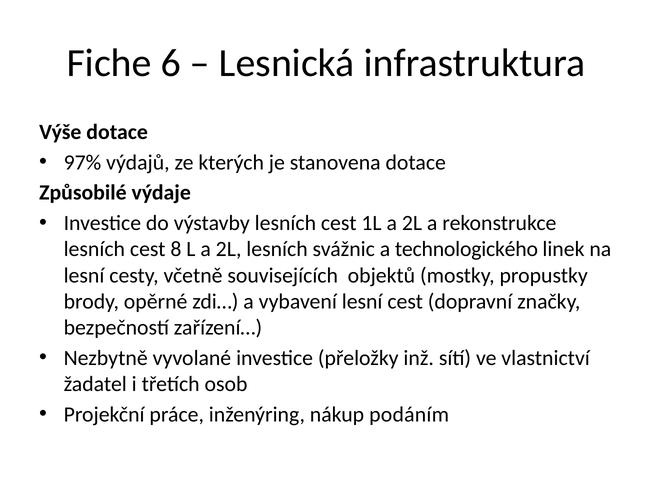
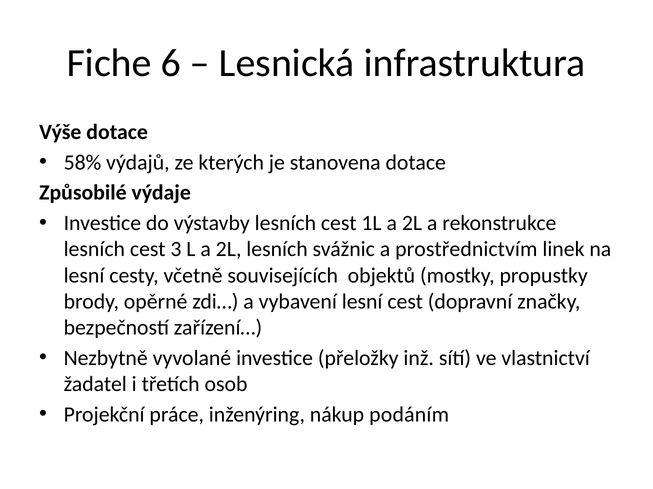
97%: 97% -> 58%
8: 8 -> 3
technologického: technologického -> prostřednictvím
